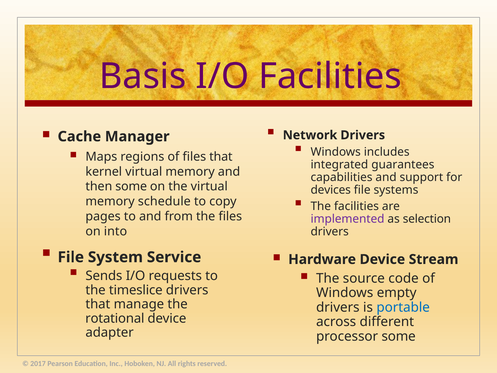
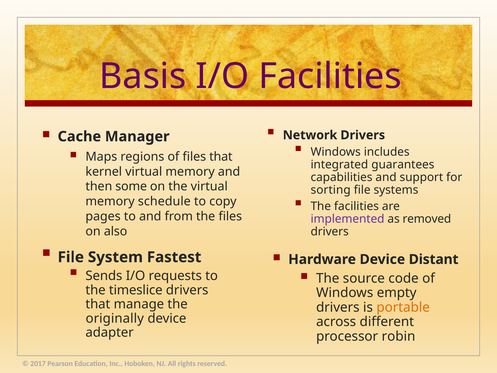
devices: devices -> sorting
selection: selection -> removed
into: into -> also
Service: Service -> Fastest
Stream: Stream -> Distant
portable colour: blue -> orange
rotational: rotational -> originally
processor some: some -> robin
